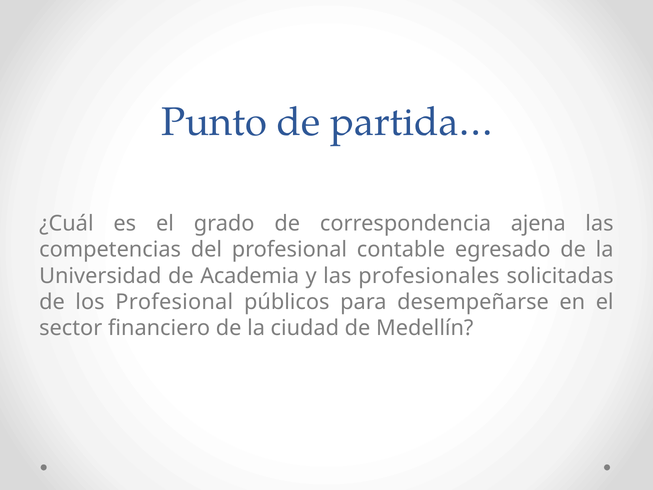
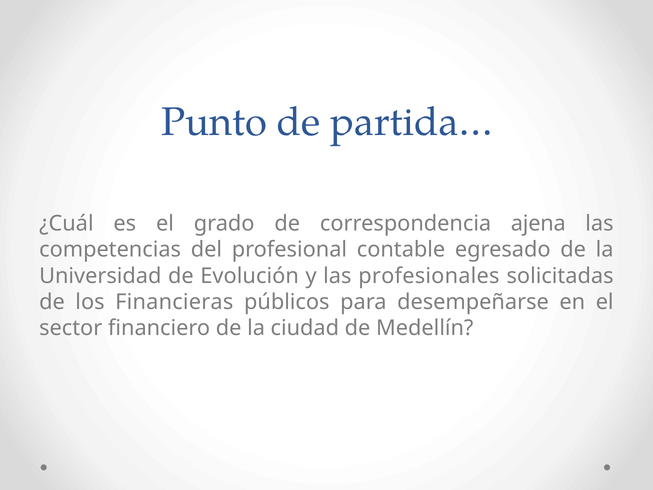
Academia: Academia -> Evolución
los Profesional: Profesional -> Financieras
